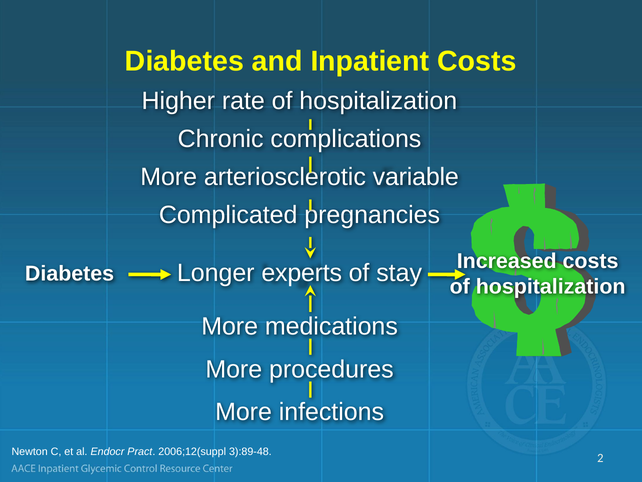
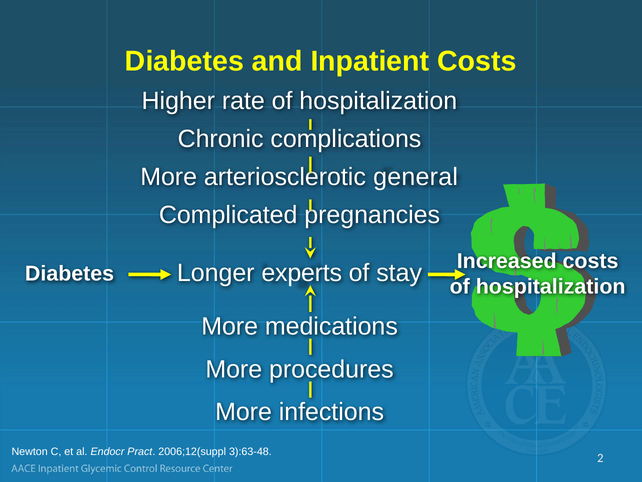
variable: variable -> general
3):89-48: 3):89-48 -> 3):63-48
